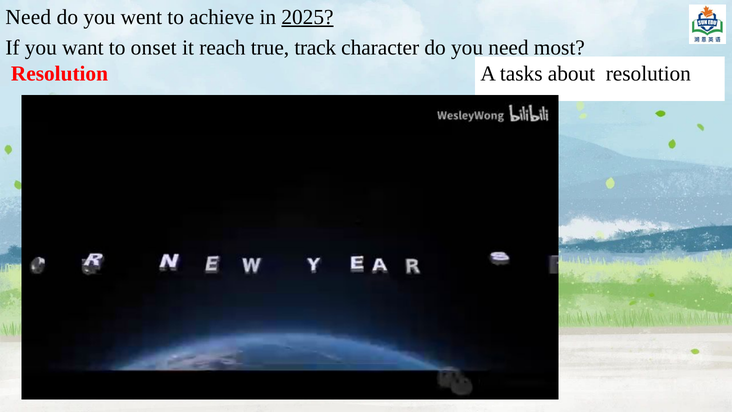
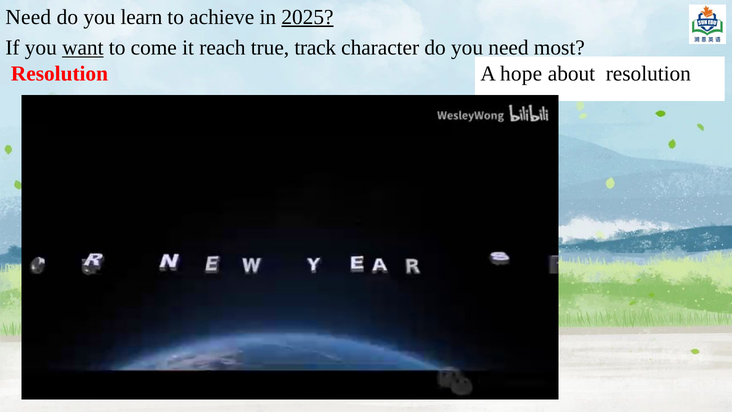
went: went -> learn
want underline: none -> present
onset: onset -> come
tasks: tasks -> hope
